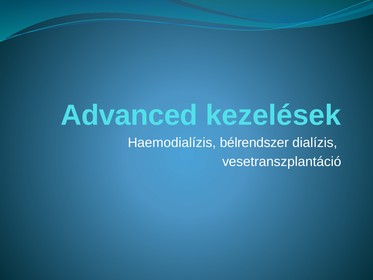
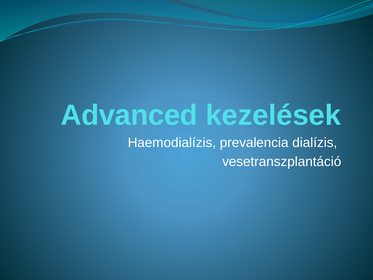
bélrendszer: bélrendszer -> prevalencia
